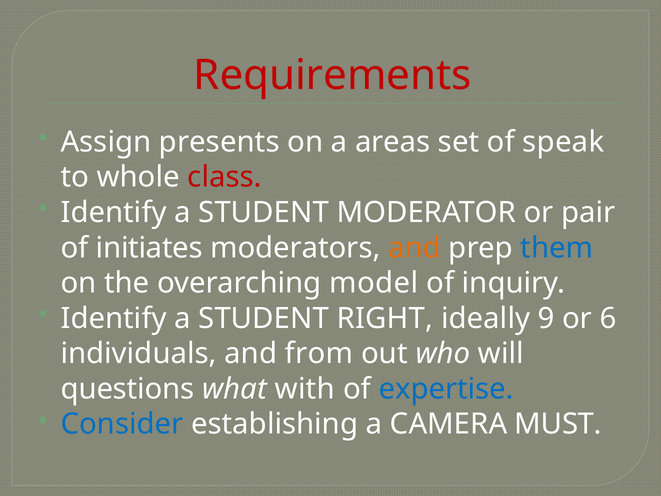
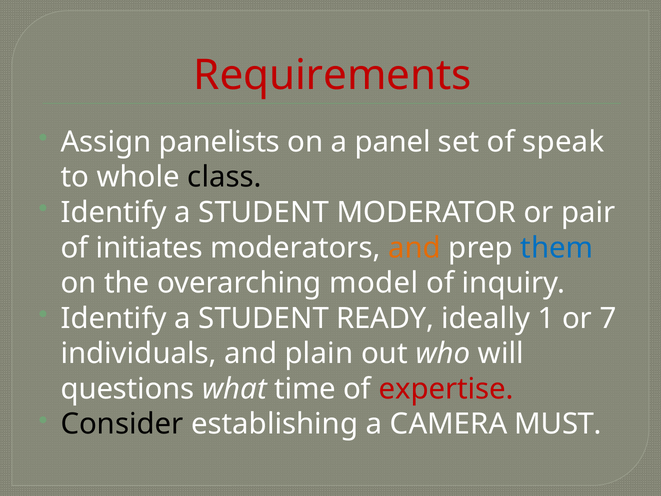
presents: presents -> panelists
areas: areas -> panel
class colour: red -> black
RIGHT: RIGHT -> READY
9: 9 -> 1
6: 6 -> 7
from: from -> plain
with: with -> time
expertise colour: blue -> red
Consider colour: blue -> black
